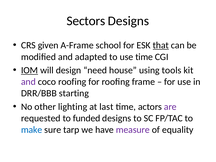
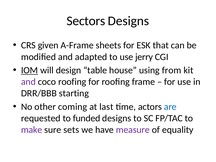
school: school -> sheets
that underline: present -> none
use time: time -> jerry
need: need -> table
tools: tools -> from
lighting: lighting -> coming
are colour: purple -> blue
make colour: blue -> purple
tarp: tarp -> sets
